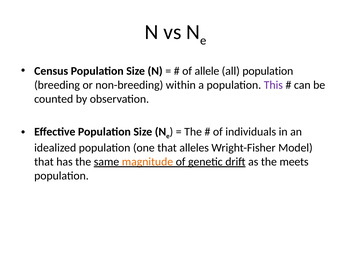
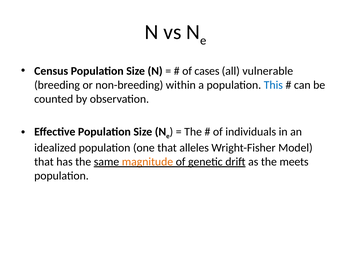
allele: allele -> cases
all population: population -> vulnerable
This colour: purple -> blue
